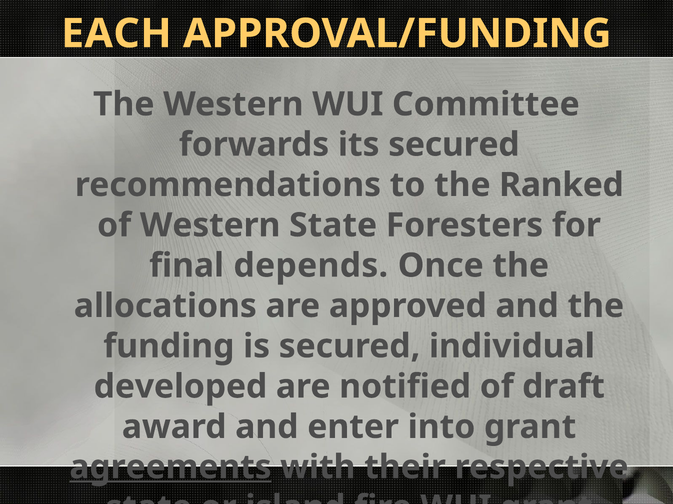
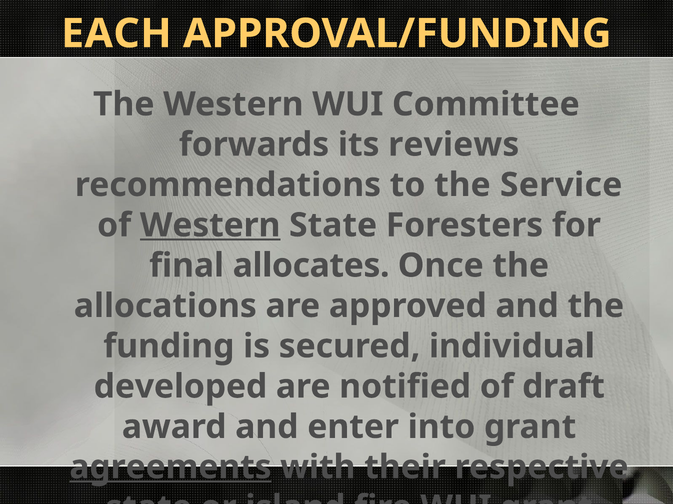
its secured: secured -> reviews
Ranked: Ranked -> Service
Western at (210, 226) underline: none -> present
depends: depends -> allocates
